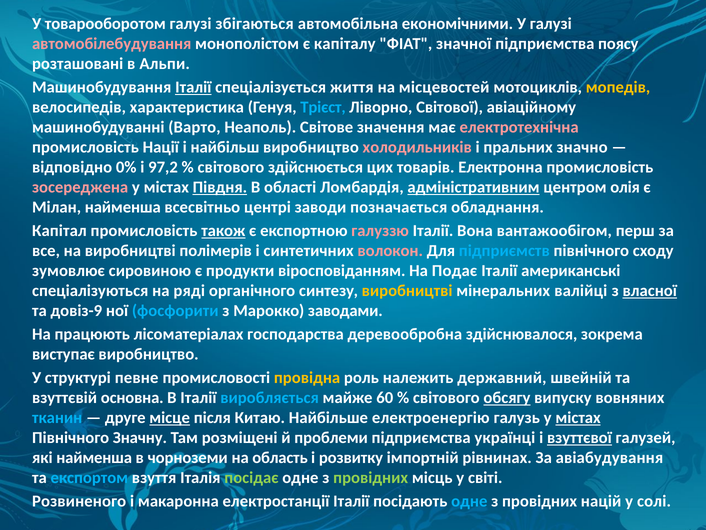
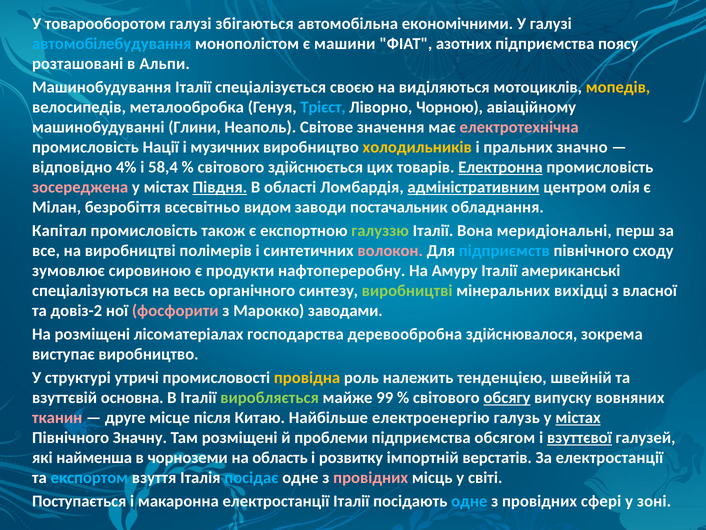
автомобілебудування colour: pink -> light blue
капіталу: капіталу -> машини
значної: значної -> азотних
Італії at (193, 87) underline: present -> none
життя: життя -> своєю
місцевостей: місцевостей -> виділяються
характеристика: характеристика -> металообробка
Світової: Світової -> Чорною
Варто: Варто -> Глини
найбільш: найбільш -> музичних
холодильників colour: pink -> yellow
0%: 0% -> 4%
97,2: 97,2 -> 58,4
Електронна underline: none -> present
Мілан найменша: найменша -> безробіття
центрі: центрі -> видом
позначається: позначається -> постачальник
також underline: present -> none
галуззю colour: pink -> light green
вантажообігом: вантажообігом -> меридіональні
віросповіданням: віросповіданням -> нафтопереробну
Подає: Подає -> Амуру
ряді: ряді -> весь
виробництві at (407, 291) colour: yellow -> light green
валійці: валійці -> вихідці
власної underline: present -> none
довіз-9: довіз-9 -> довіз-2
фосфорити colour: light blue -> pink
На працюють: працюють -> розміщені
певне: певне -> утричі
державний: державний -> тенденцією
виробляється colour: light blue -> light green
60: 60 -> 99
тканин colour: light blue -> pink
місце underline: present -> none
українці: українці -> обсягом
рівнинах: рівнинах -> верстатів
За авіабудування: авіабудування -> електростанції
посідає colour: light green -> light blue
провідних at (371, 477) colour: light green -> pink
Розвиненого: Розвиненого -> Поступається
націй: націй -> сфері
солі: солі -> зоні
